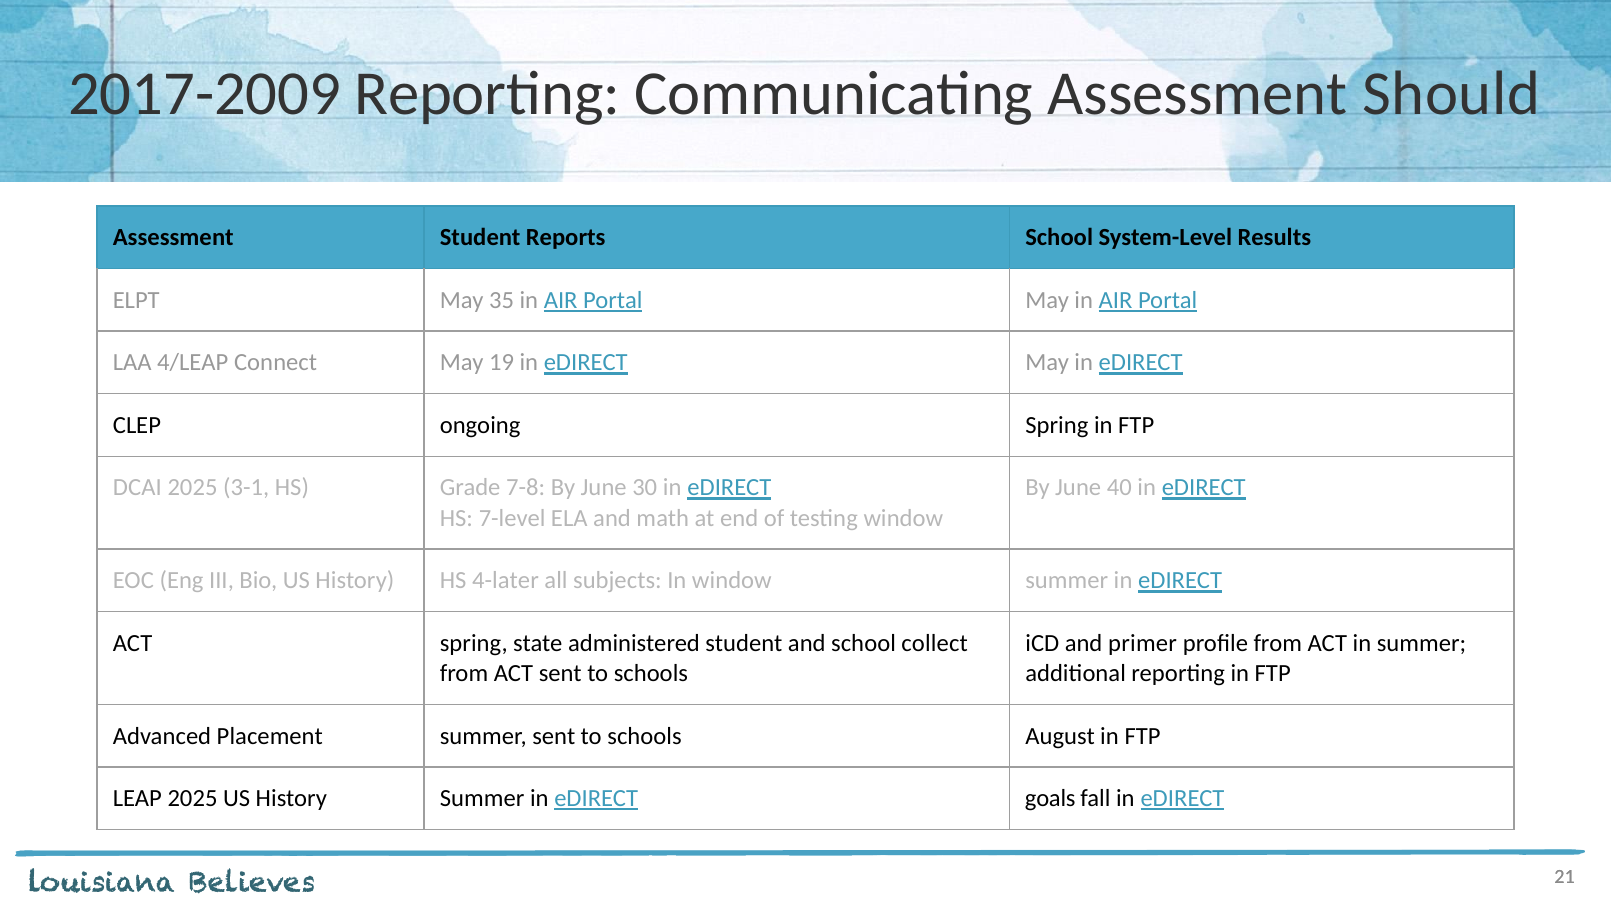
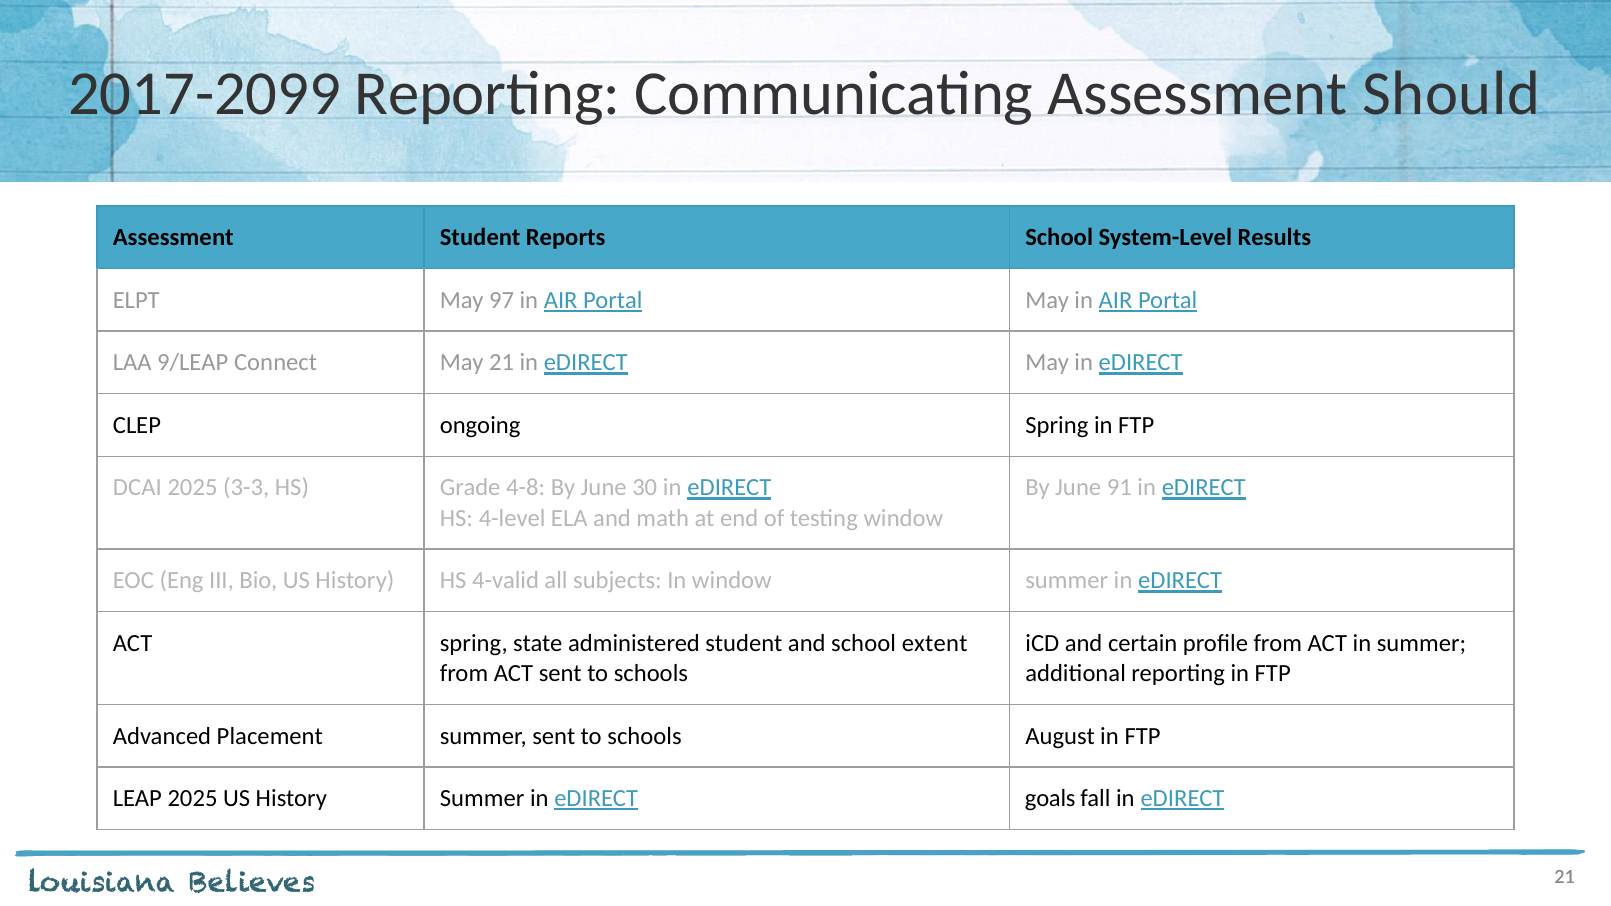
2017-2009: 2017-2009 -> 2017-2099
35: 35 -> 97
4/LEAP: 4/LEAP -> 9/LEAP
May 19: 19 -> 21
3-1: 3-1 -> 3-3
7-8: 7-8 -> 4-8
40: 40 -> 91
7-level: 7-level -> 4-level
4-later: 4-later -> 4-valid
collect: collect -> extent
primer: primer -> certain
